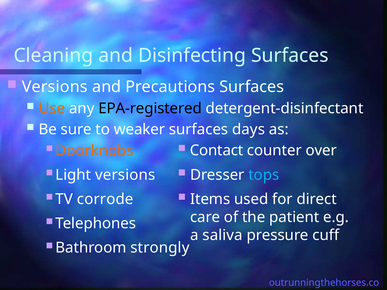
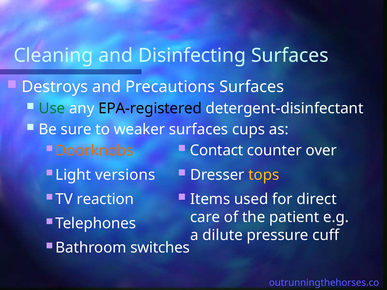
Versions at (55, 87): Versions -> Destroys
Use colour: orange -> green
days: days -> cups
tops colour: light blue -> yellow
corrode: corrode -> reaction
saliva: saliva -> dilute
strongly: strongly -> switches
